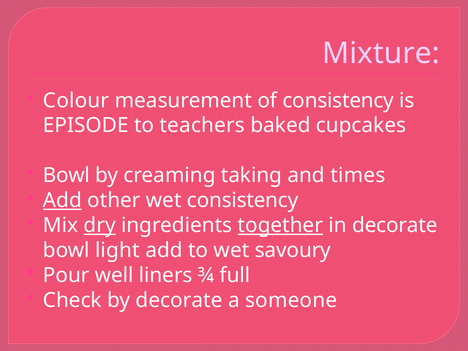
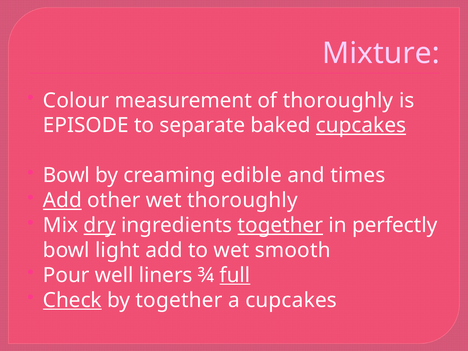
of consistency: consistency -> thoroughly
teachers: teachers -> separate
cupcakes at (361, 125) underline: none -> present
taking: taking -> edible
wet consistency: consistency -> thoroughly
in decorate: decorate -> perfectly
savoury: savoury -> smooth
full underline: none -> present
Check underline: none -> present
by decorate: decorate -> together
a someone: someone -> cupcakes
